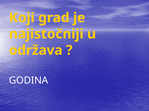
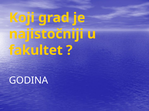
održava: održava -> fakultet
